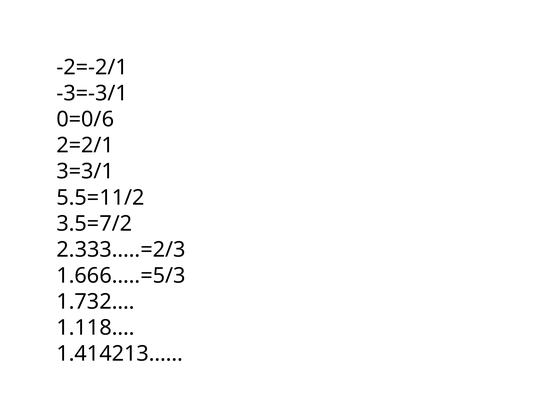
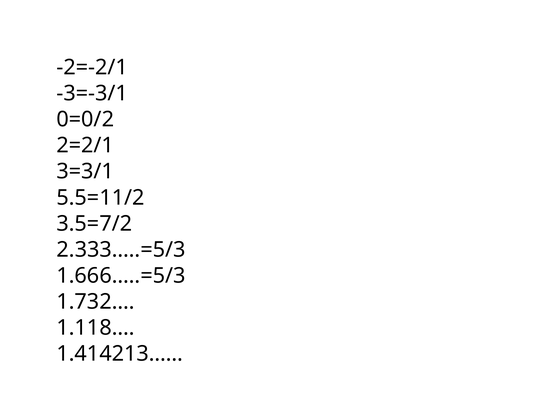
0=0/6: 0=0/6 -> 0=0/2
2.333…..=2/3: 2.333…..=2/3 -> 2.333…..=5/3
